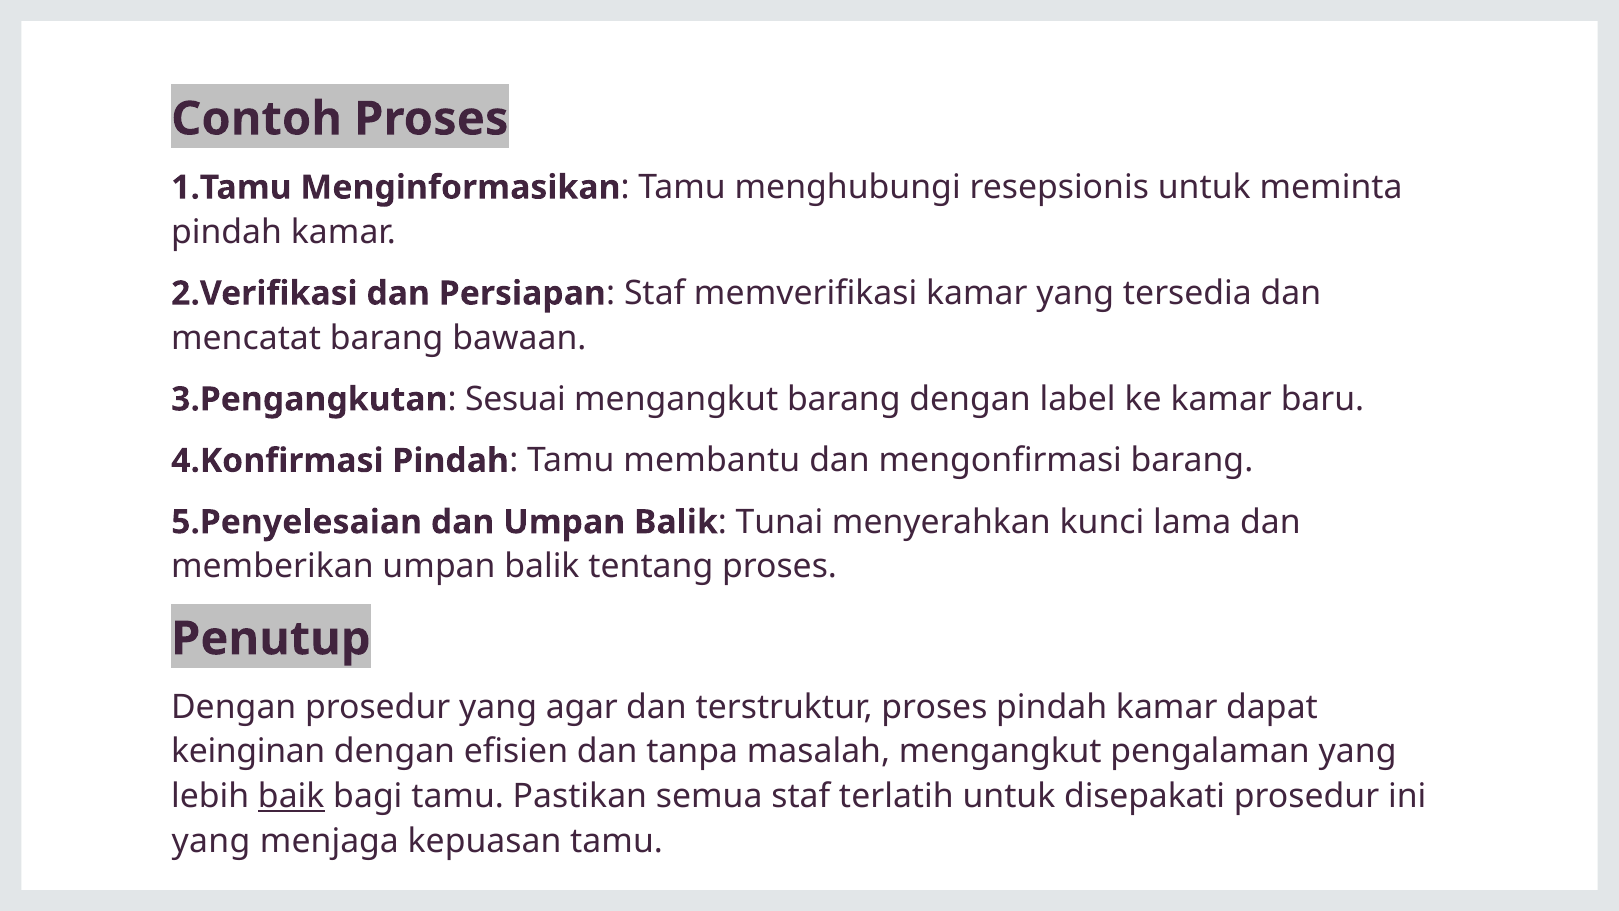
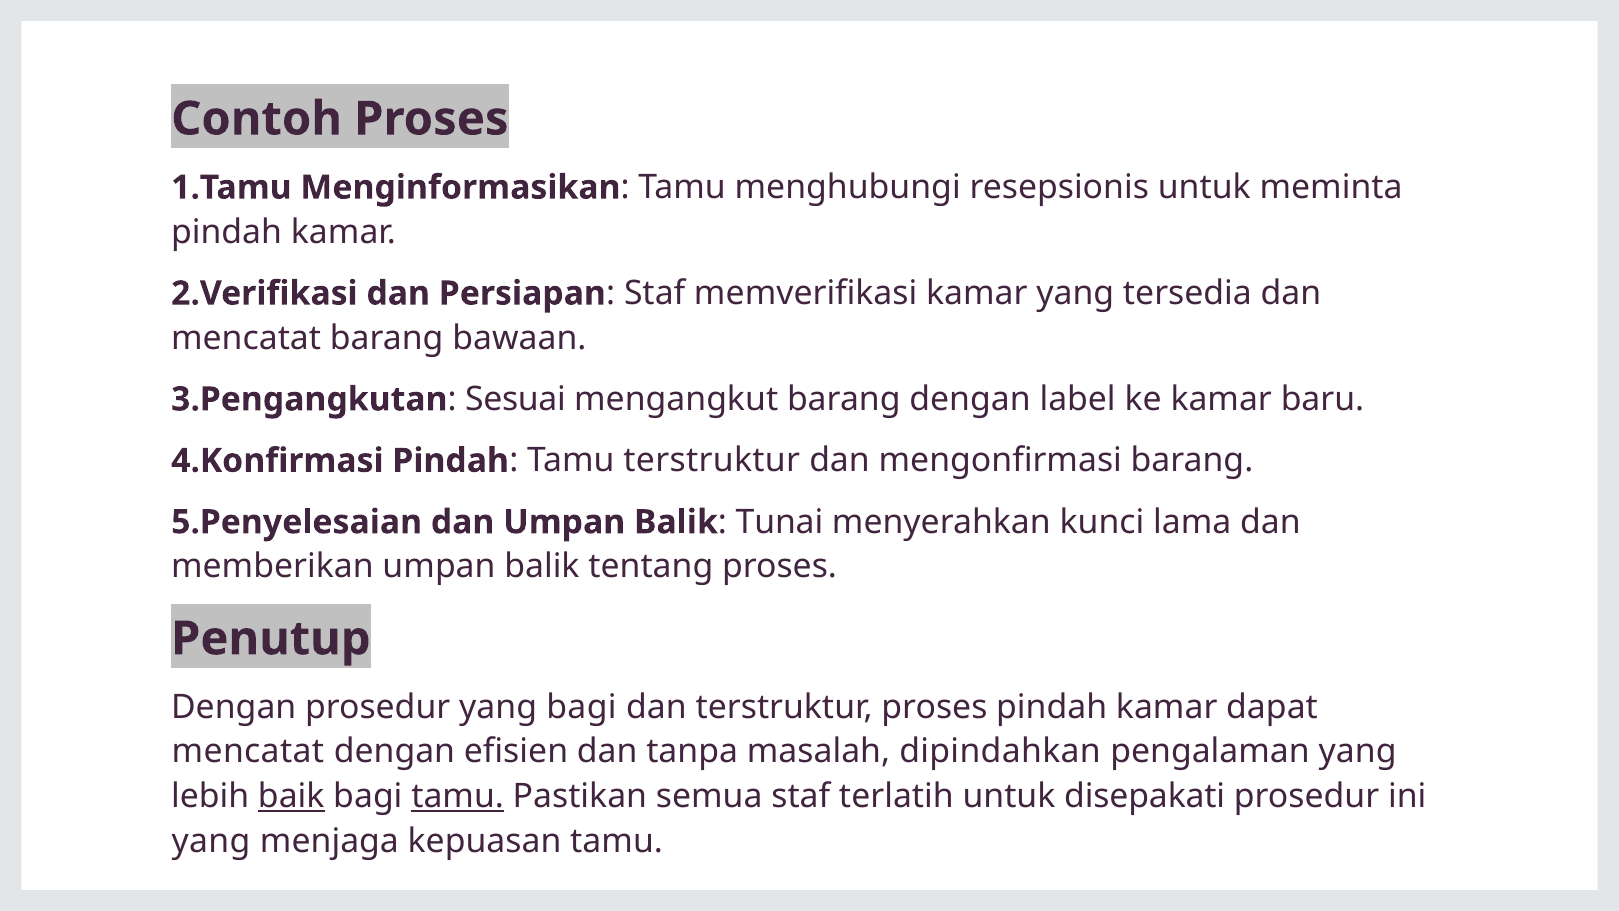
Tamu membantu: membantu -> terstruktur
yang agar: agar -> bagi
keinginan at (248, 752): keinginan -> mencatat
masalah mengangkut: mengangkut -> dipindahkan
tamu at (458, 796) underline: none -> present
